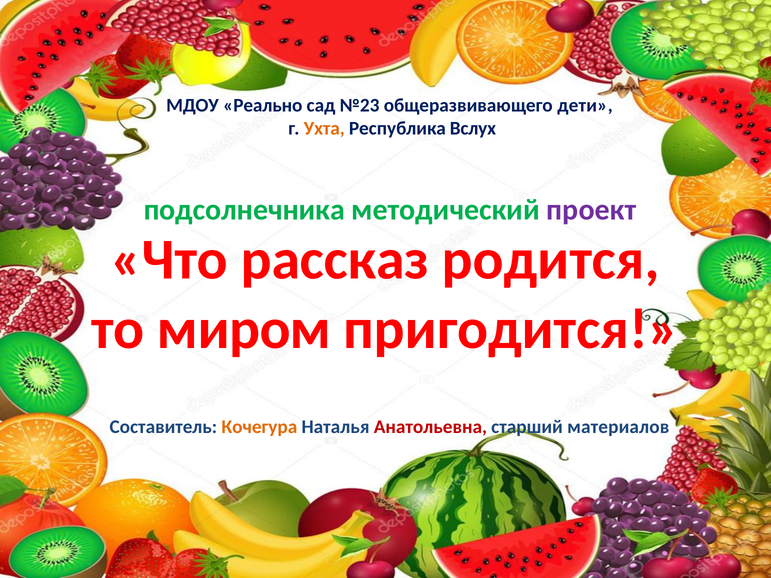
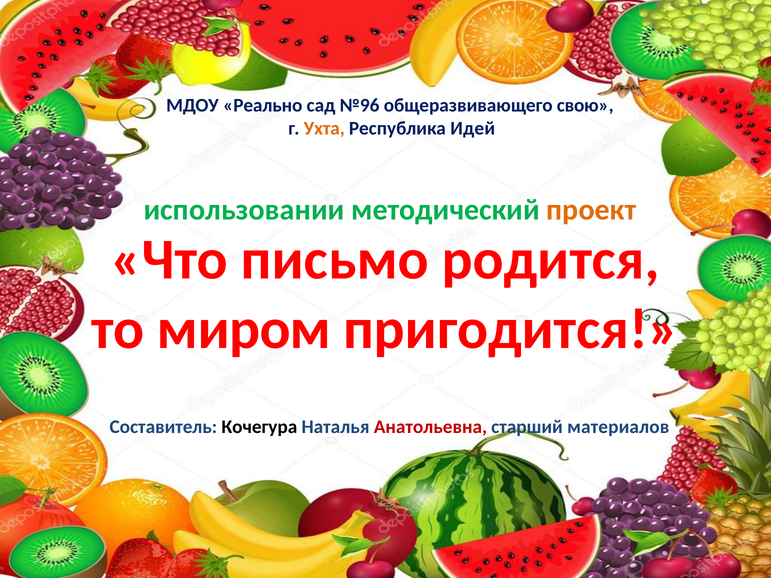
№23: №23 -> №96
дети: дети -> свою
Вслух: Вслух -> Идей
подсолнечника: подсолнечника -> использовании
проект colour: purple -> orange
рассказ: рассказ -> письмо
Кочегура colour: orange -> black
